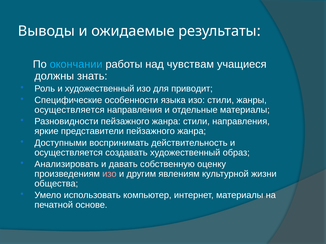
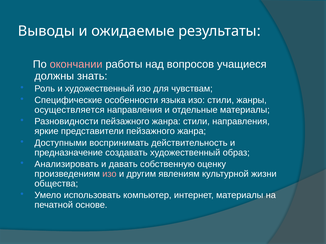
окончании colour: light blue -> pink
чувствам: чувствам -> вопросов
приводит: приводит -> чувствам
осуществляется at (69, 153): осуществляется -> предназначение
